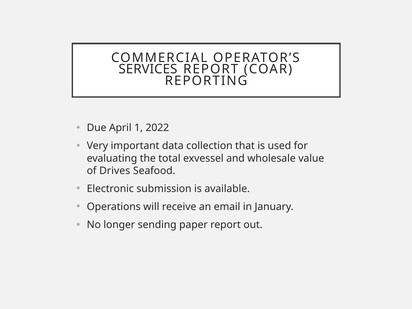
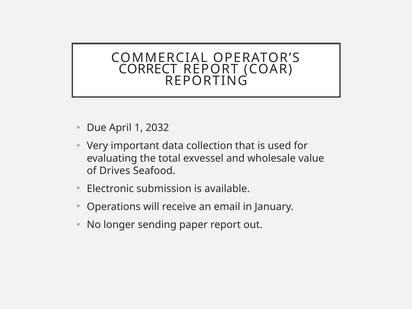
SERVICES: SERVICES -> CORRECT
2022: 2022 -> 2032
